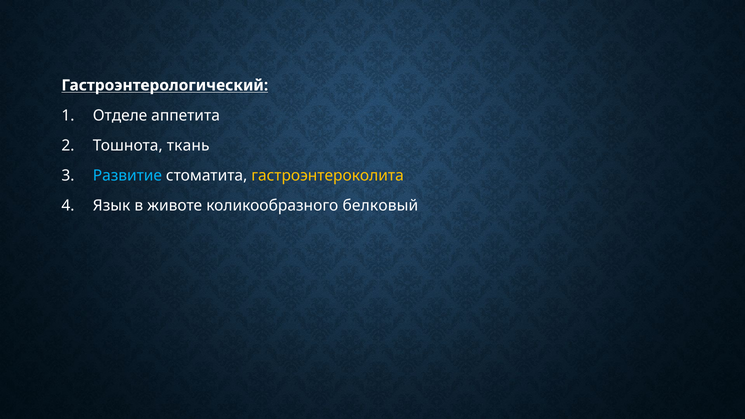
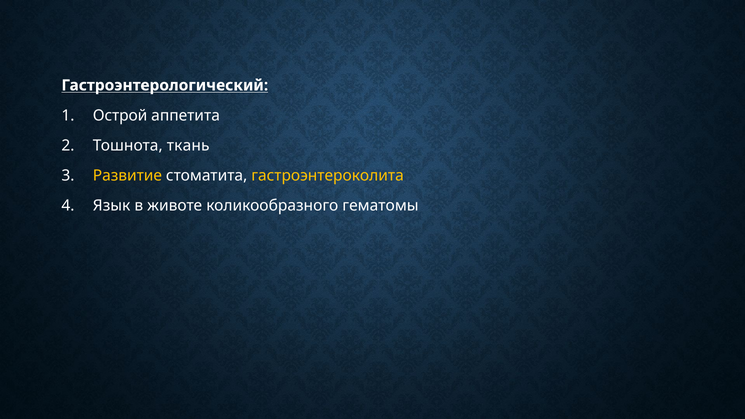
Отделе: Отделе -> Острой
Развитие colour: light blue -> yellow
белковый: белковый -> гематомы
